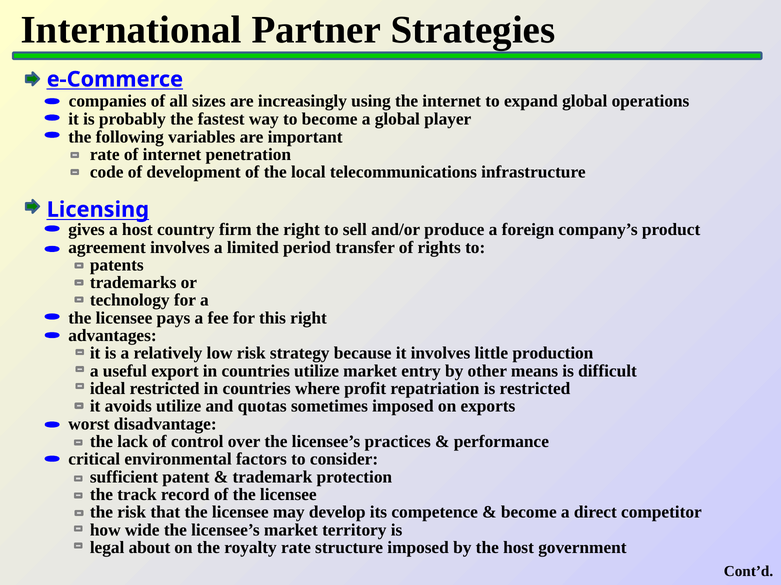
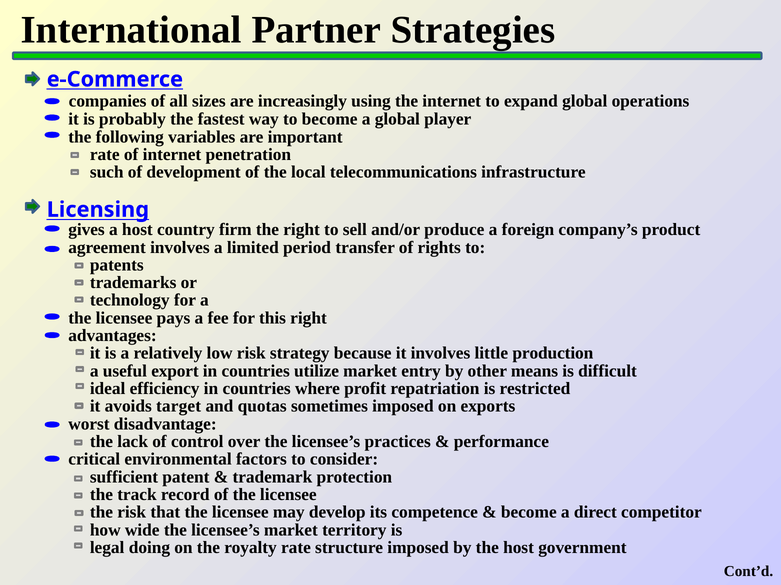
code: code -> such
ideal restricted: restricted -> efficiency
avoids utilize: utilize -> target
about: about -> doing
